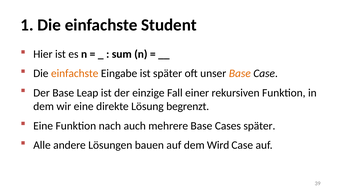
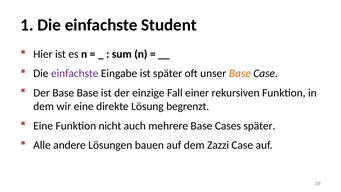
einfachste at (75, 73) colour: orange -> purple
Base Leap: Leap -> Base
nach: nach -> nicht
Wird: Wird -> Zazzi
